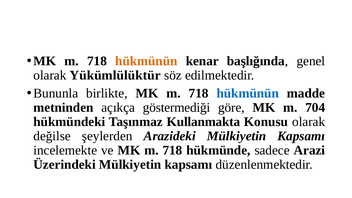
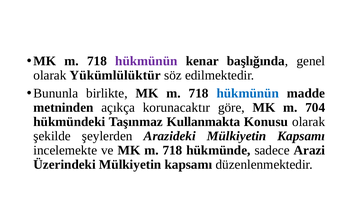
hükmünün at (146, 61) colour: orange -> purple
göstermediği: göstermediği -> korunacaktır
değilse: değilse -> şekilde
